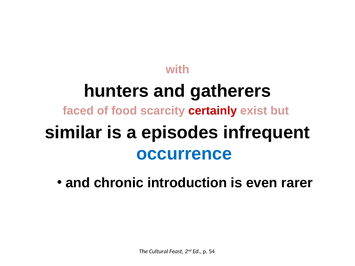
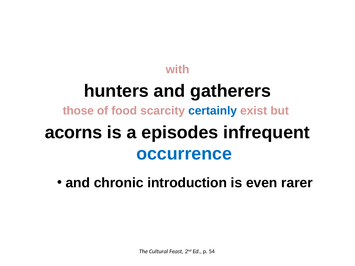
faced: faced -> those
certainly colour: red -> blue
similar: similar -> acorns
